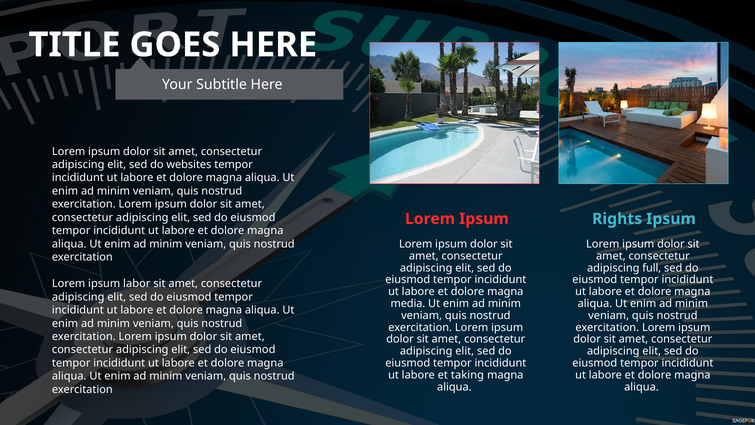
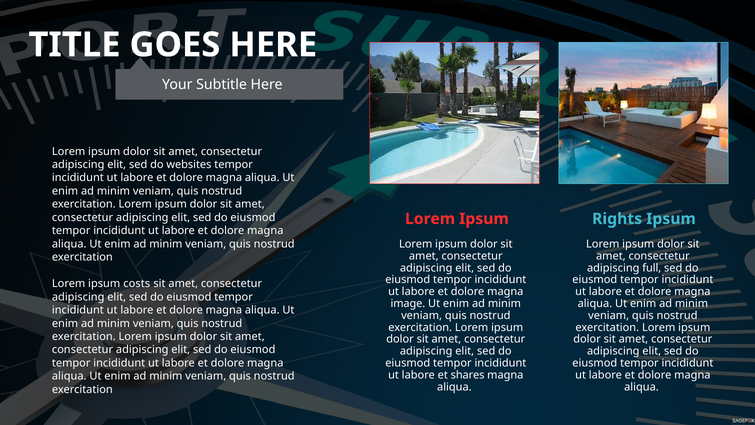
labor: labor -> costs
media: media -> image
taking: taking -> shares
